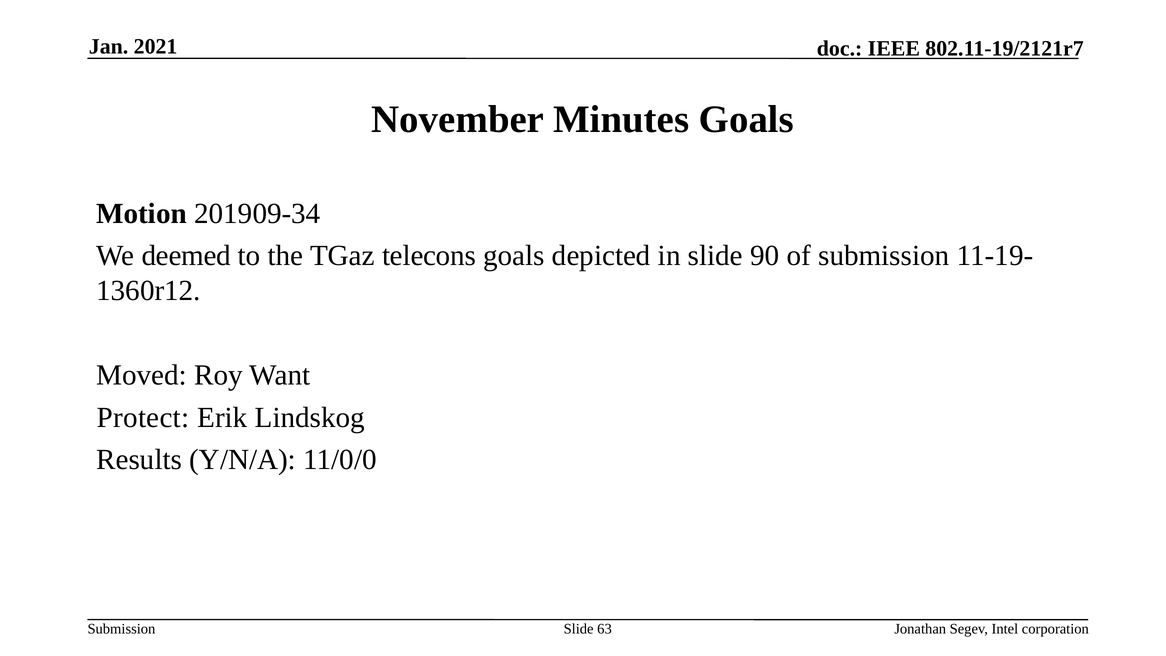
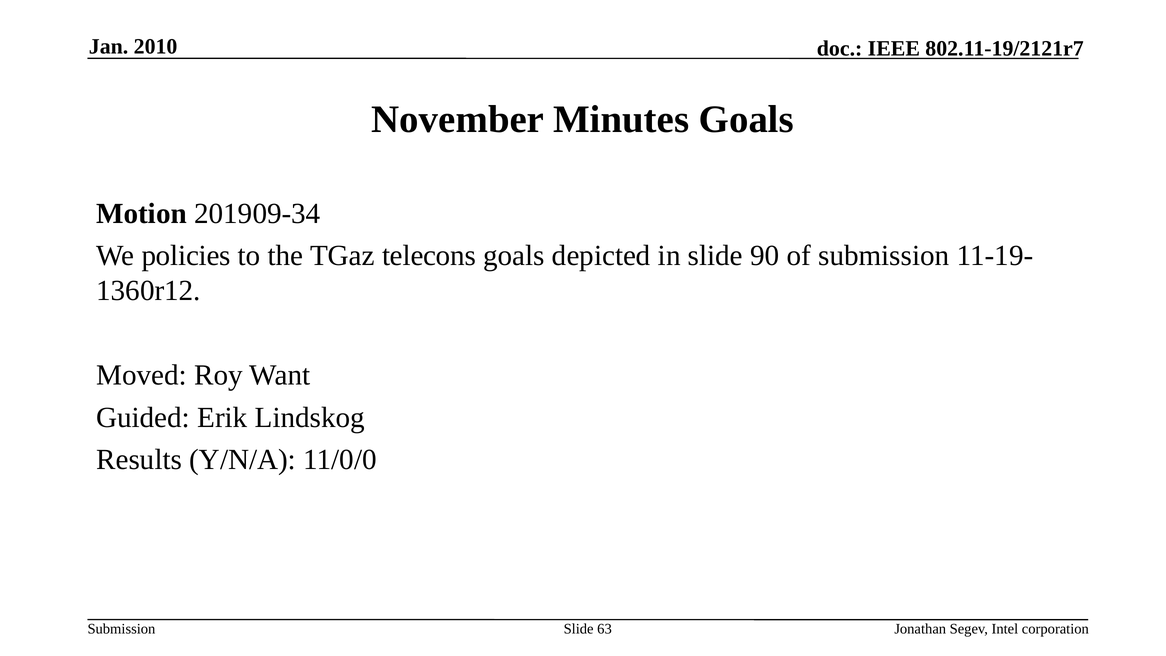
2021: 2021 -> 2010
deemed: deemed -> policies
Protect: Protect -> Guided
